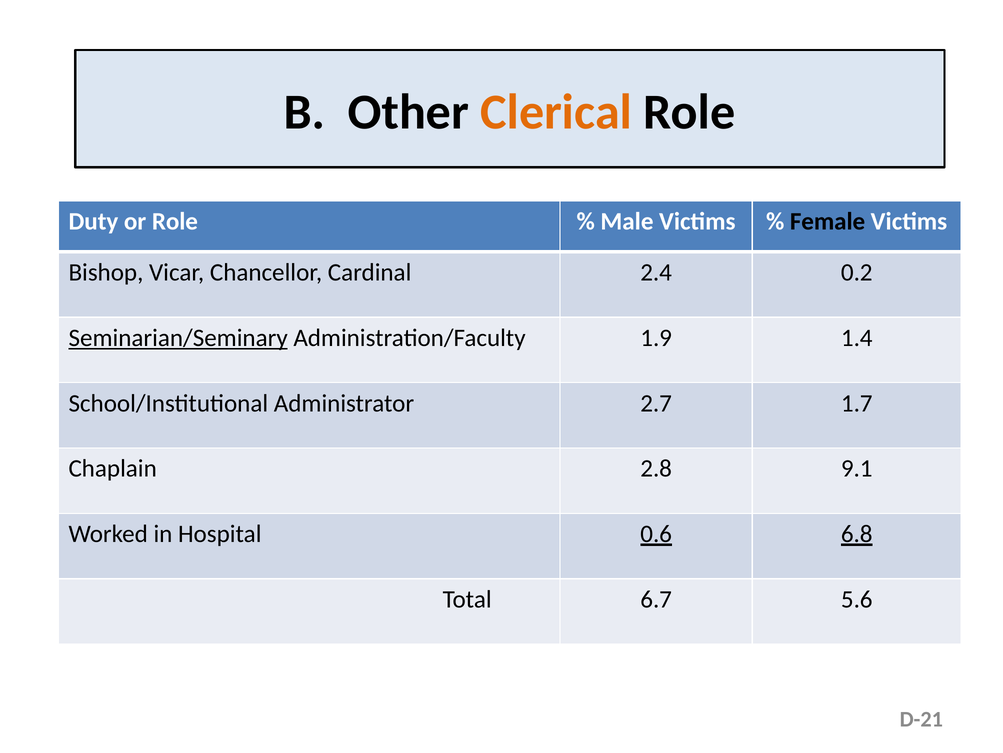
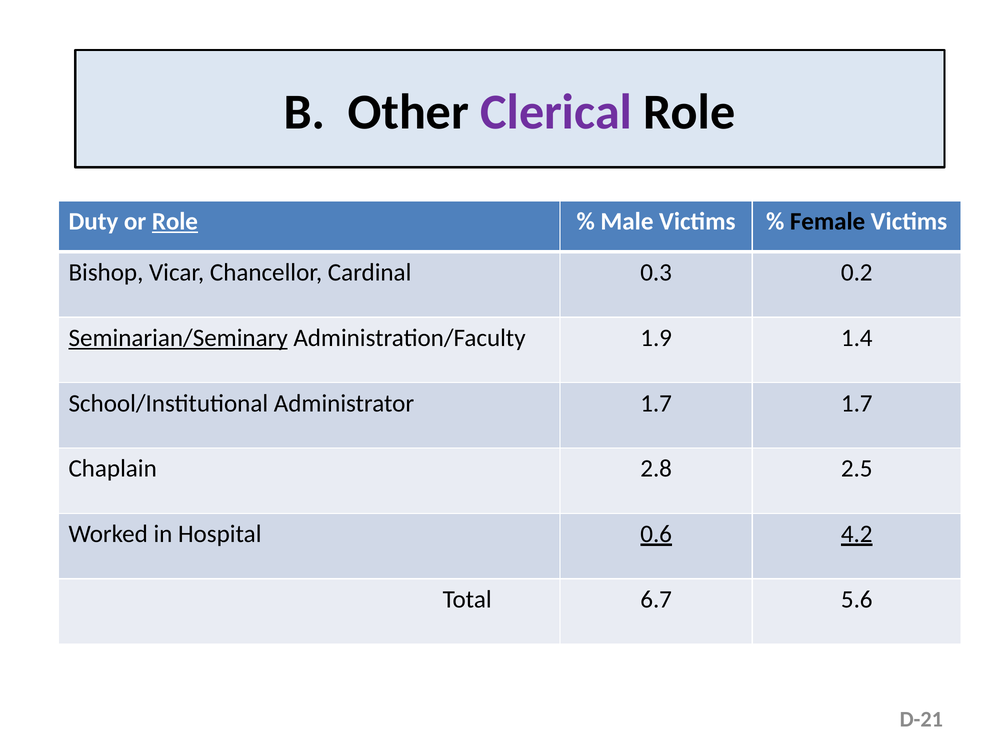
Clerical colour: orange -> purple
Role at (175, 221) underline: none -> present
2.4: 2.4 -> 0.3
Administrator 2.7: 2.7 -> 1.7
9.1: 9.1 -> 2.5
6.8: 6.8 -> 4.2
